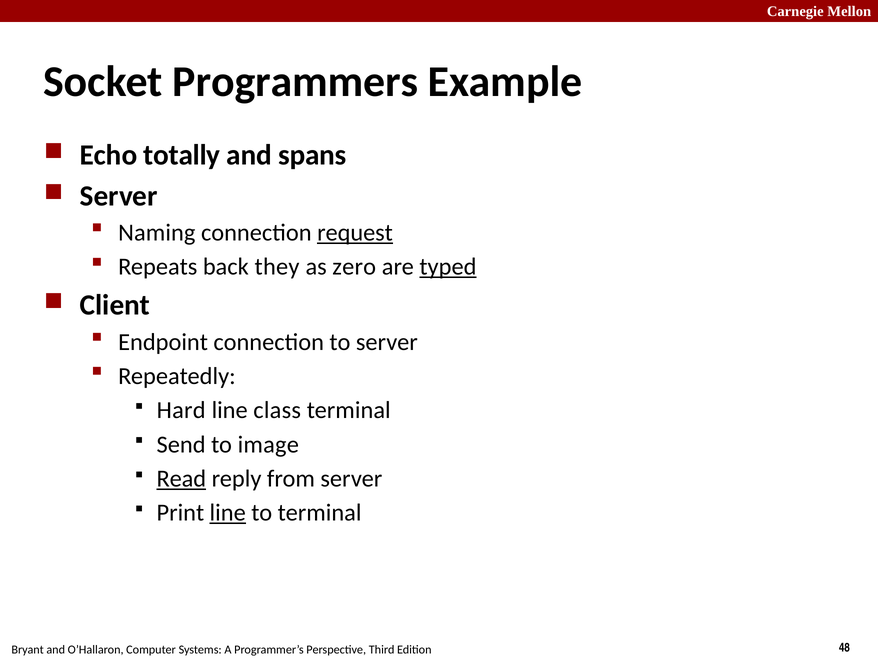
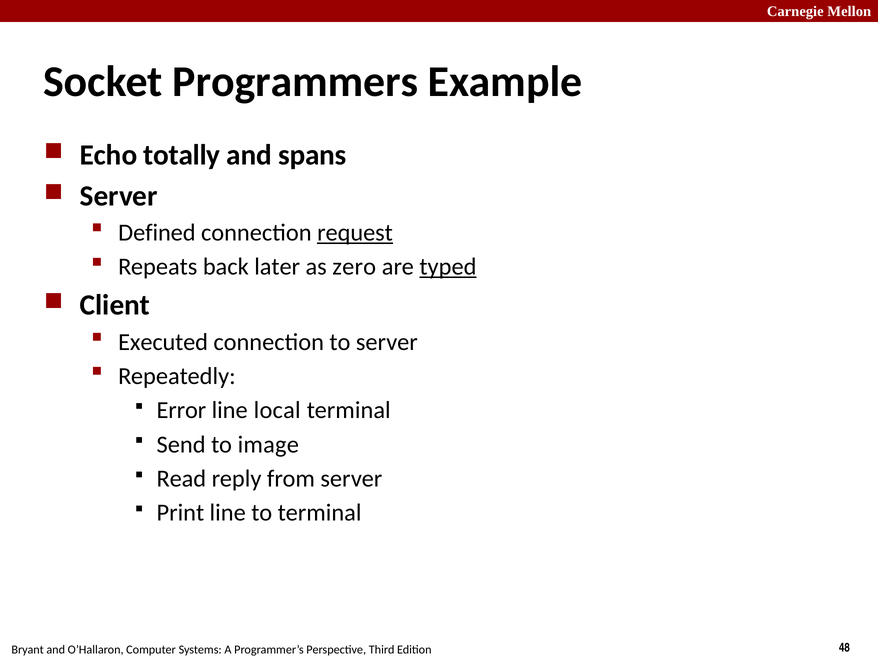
Naming: Naming -> Defined
they: they -> later
Endpoint: Endpoint -> Executed
Hard: Hard -> Error
class: class -> local
Read underline: present -> none
line at (228, 513) underline: present -> none
